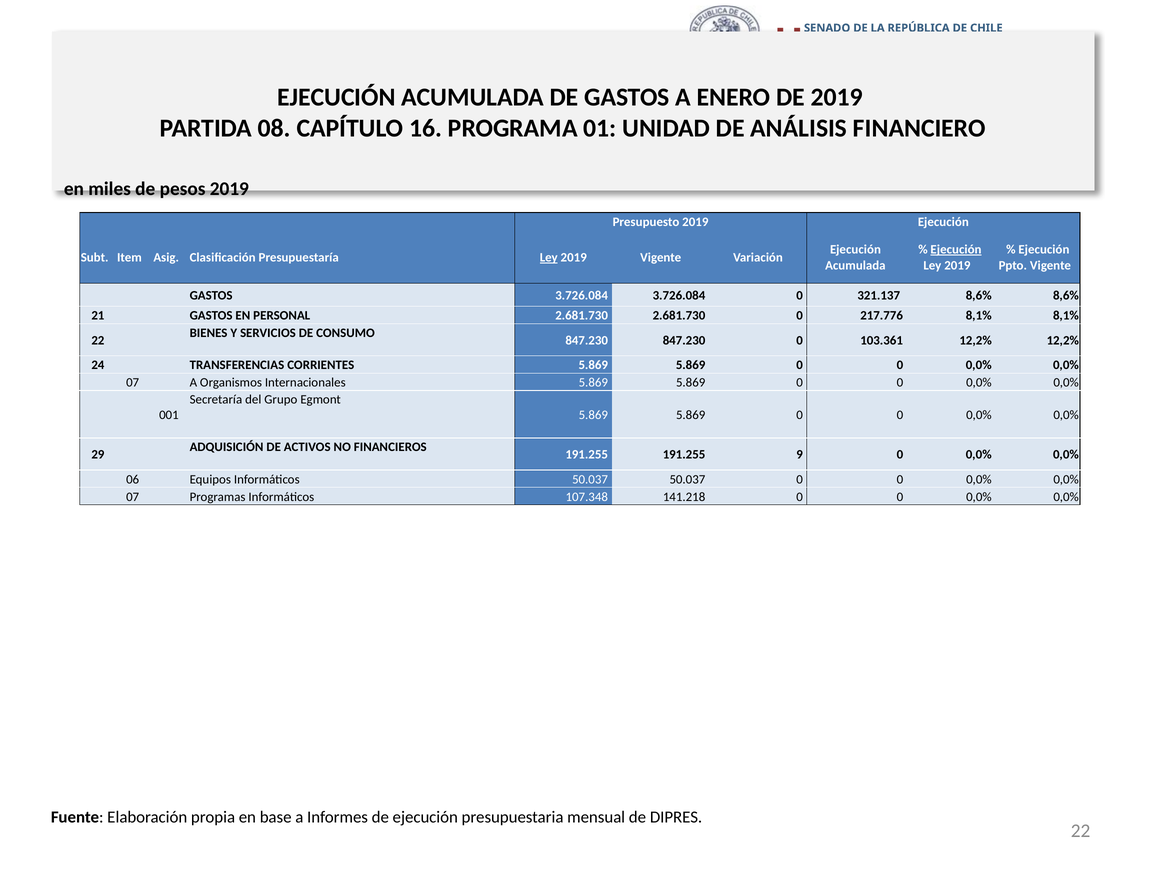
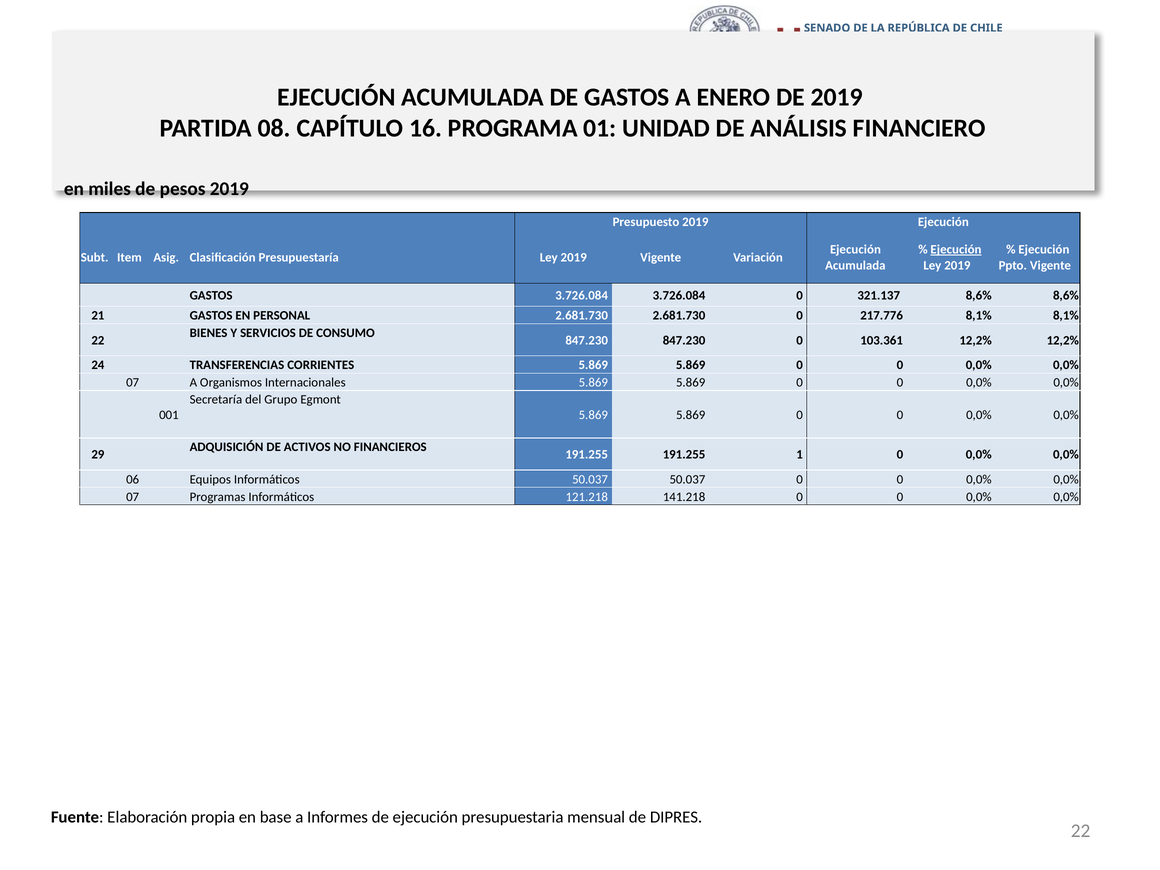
Ley at (549, 257) underline: present -> none
9: 9 -> 1
107.348: 107.348 -> 121.218
